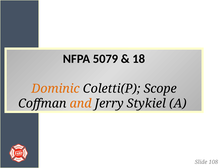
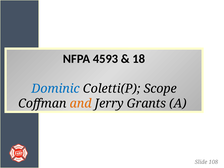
5079: 5079 -> 4593
Dominic colour: orange -> blue
Stykiel: Stykiel -> Grants
